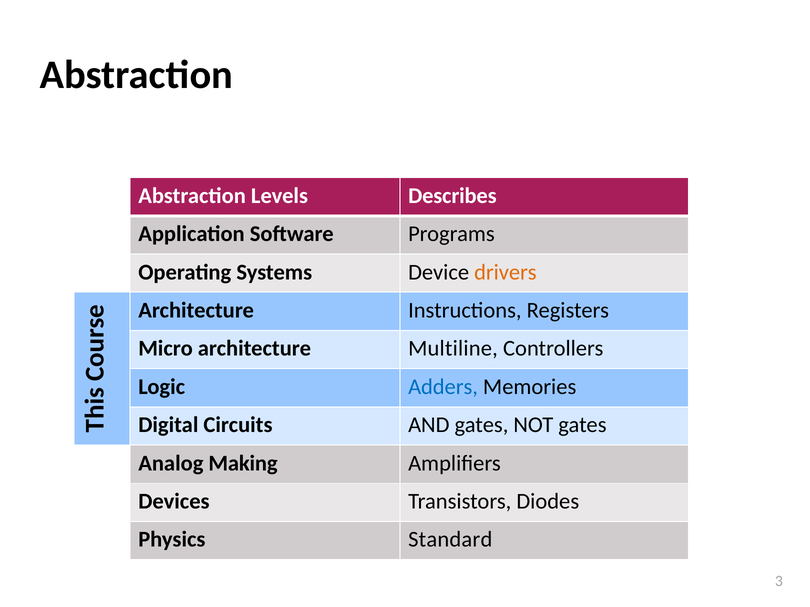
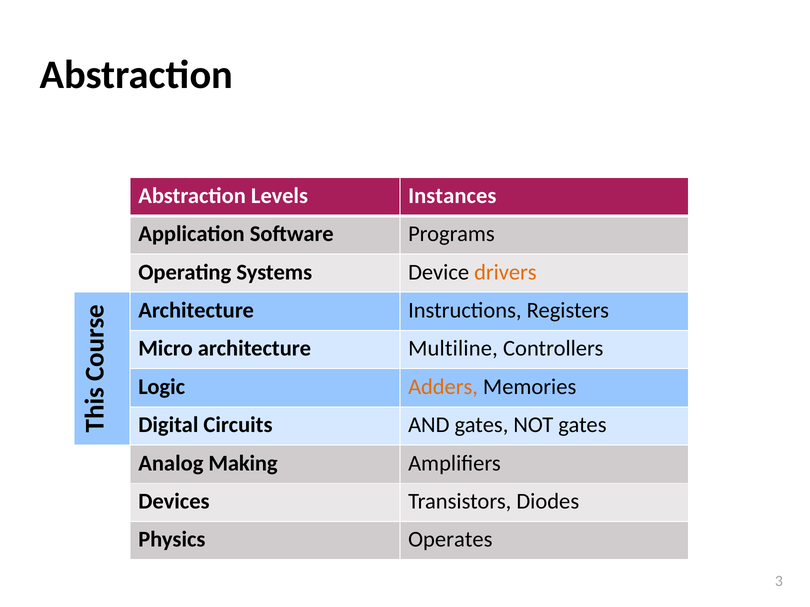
Describes: Describes -> Instances
Adders colour: blue -> orange
Standard: Standard -> Operates
